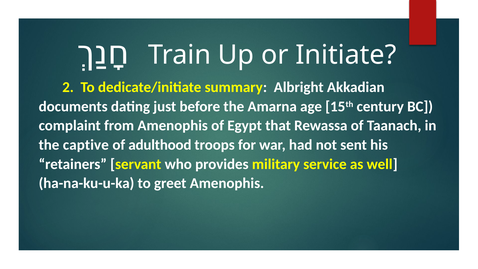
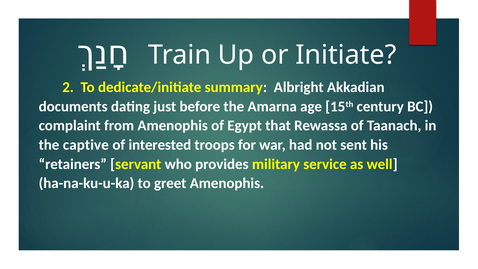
adulthood: adulthood -> interested
